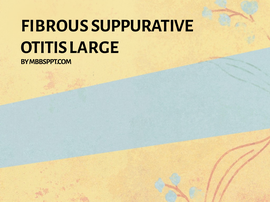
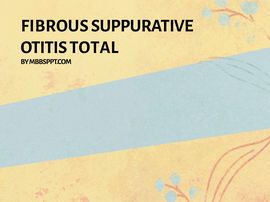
LARGE: LARGE -> TOTAL
